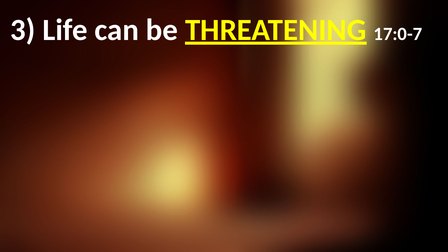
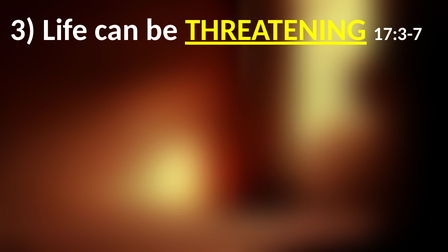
17:0-7: 17:0-7 -> 17:3-7
